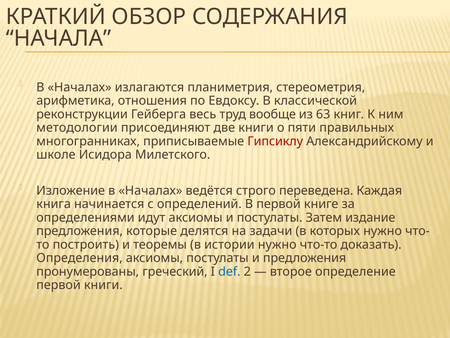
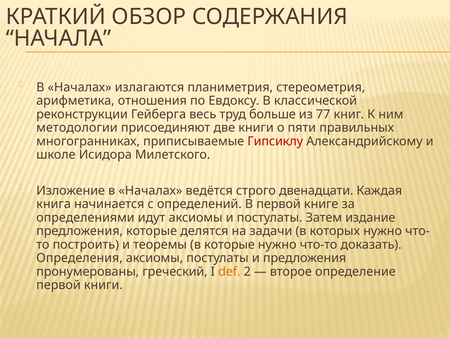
вообще: вообще -> больше
63: 63 -> 77
переведена: переведена -> двенадцати
в истории: истории -> которые
def colour: blue -> orange
